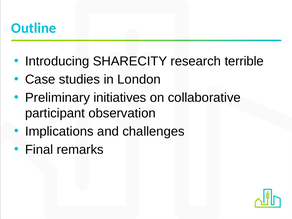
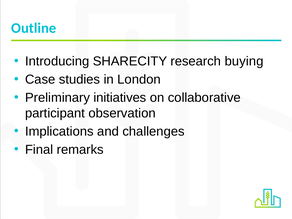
terrible: terrible -> buying
